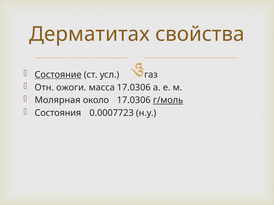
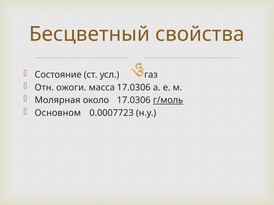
Дерматитах: Дерматитах -> Бесцветный
Состояние underline: present -> none
Состояния: Состояния -> Основном
